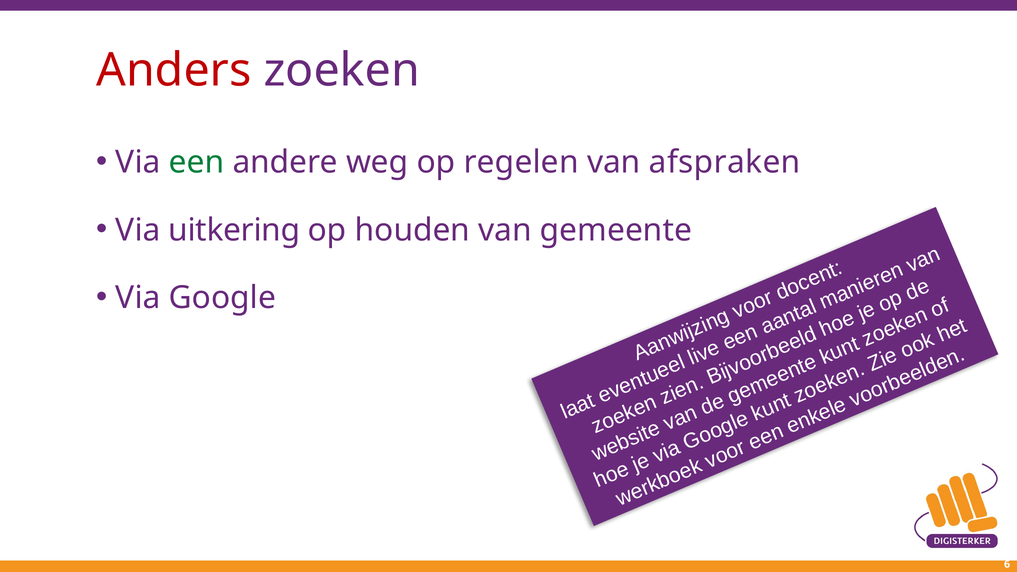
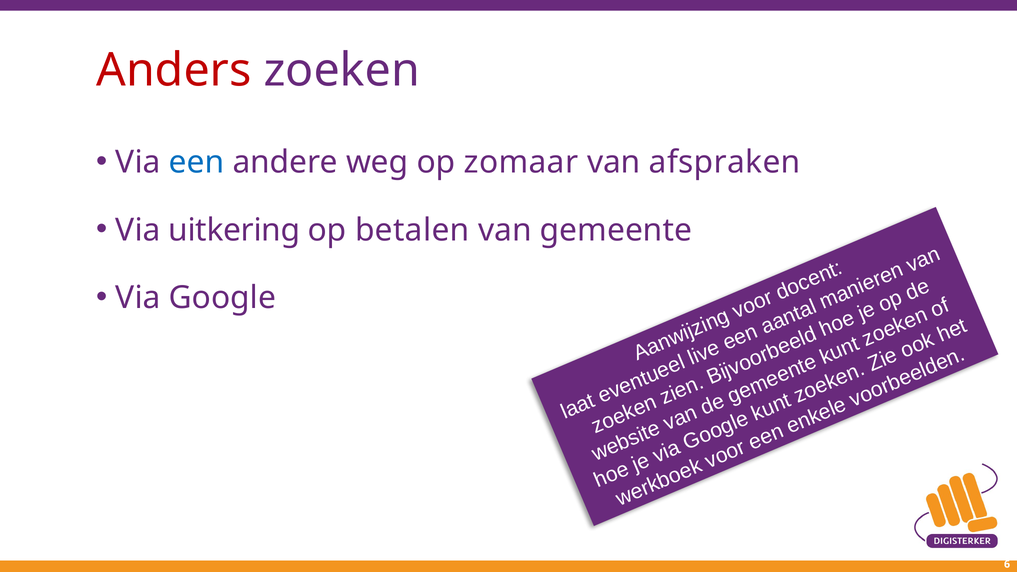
een colour: green -> blue
regelen: regelen -> zomaar
houden: houden -> betalen
